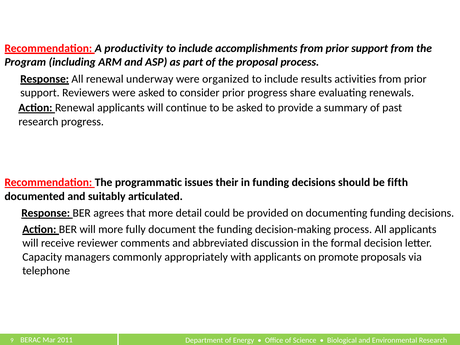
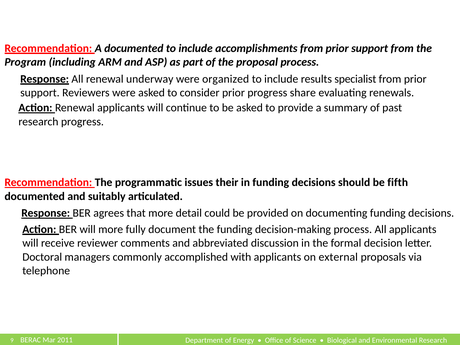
A productivity: productivity -> documented
activities: activities -> specialist
Capacity: Capacity -> Doctoral
appropriately: appropriately -> accomplished
promote: promote -> external
